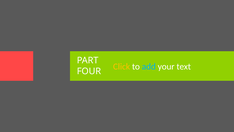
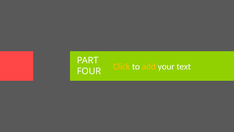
add colour: light blue -> yellow
